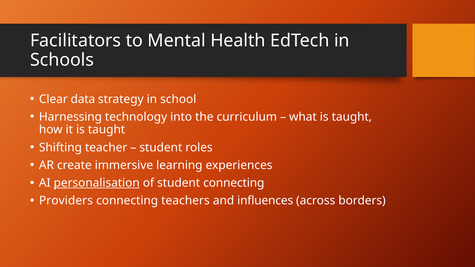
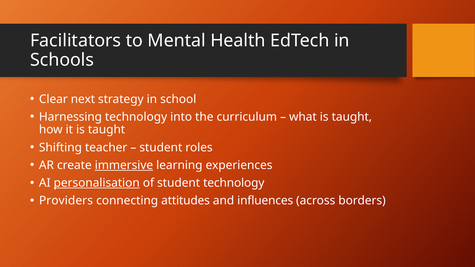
data: data -> next
immersive underline: none -> present
student connecting: connecting -> technology
teachers: teachers -> attitudes
